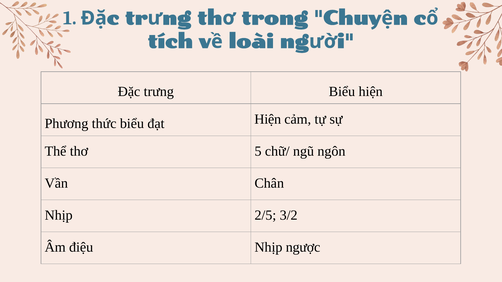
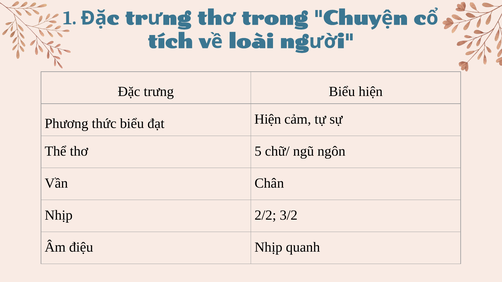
2/5: 2/5 -> 2/2
ngược: ngược -> quanh
